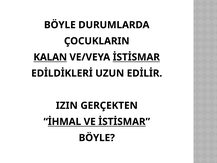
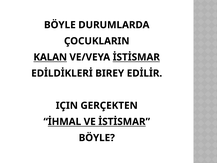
UZUN: UZUN -> BIREY
IZIN: IZIN -> IÇIN
